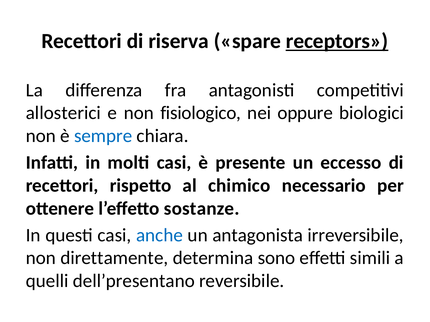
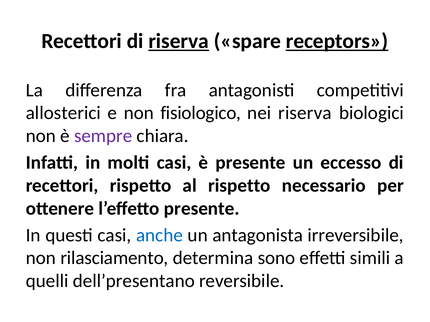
riserva at (179, 41) underline: none -> present
nei oppure: oppure -> riserva
sempre colour: blue -> purple
al chimico: chimico -> rispetto
l’effetto sostanze: sostanze -> presente
direttamente: direttamente -> rilasciamento
